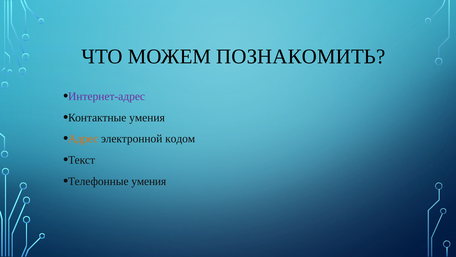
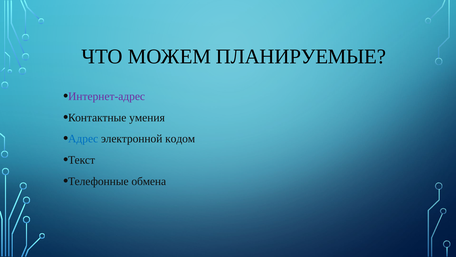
ПОЗНАКОМИТЬ: ПОЗНАКОМИТЬ -> ПЛАНИРУЕМЫЕ
Адрес colour: orange -> blue
Телефонные умения: умения -> обмена
